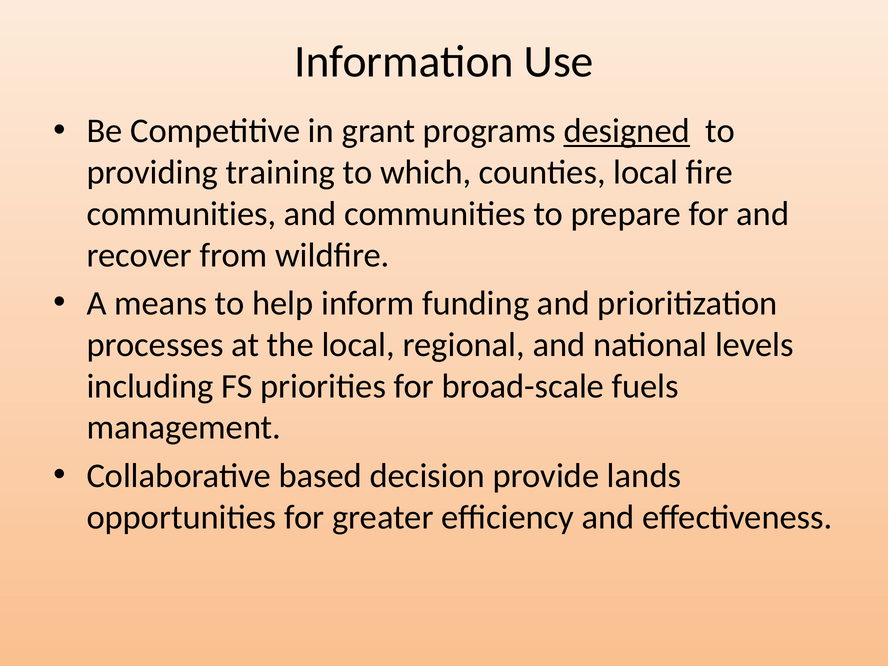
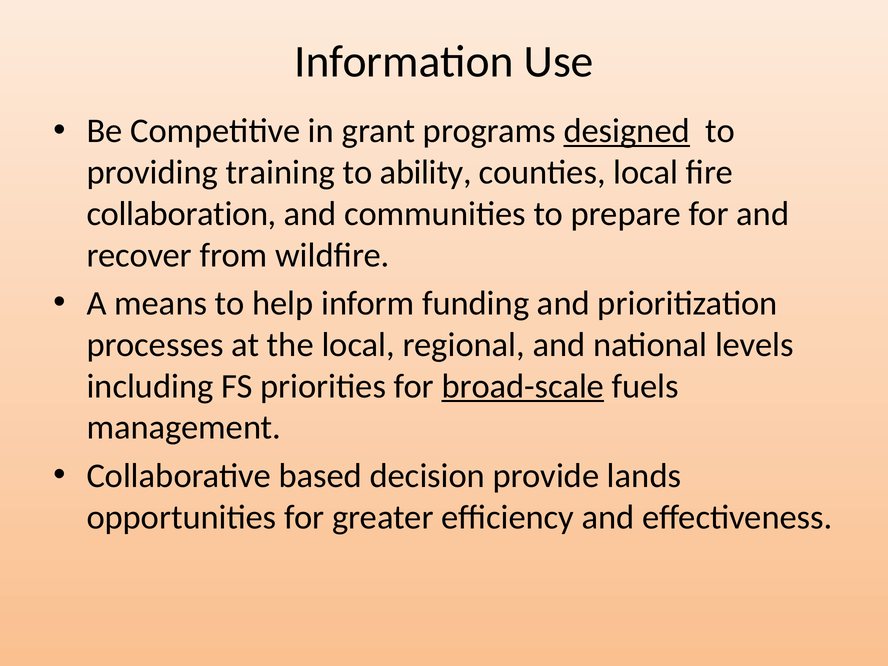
which: which -> ability
communities at (181, 214): communities -> collaboration
broad-scale underline: none -> present
